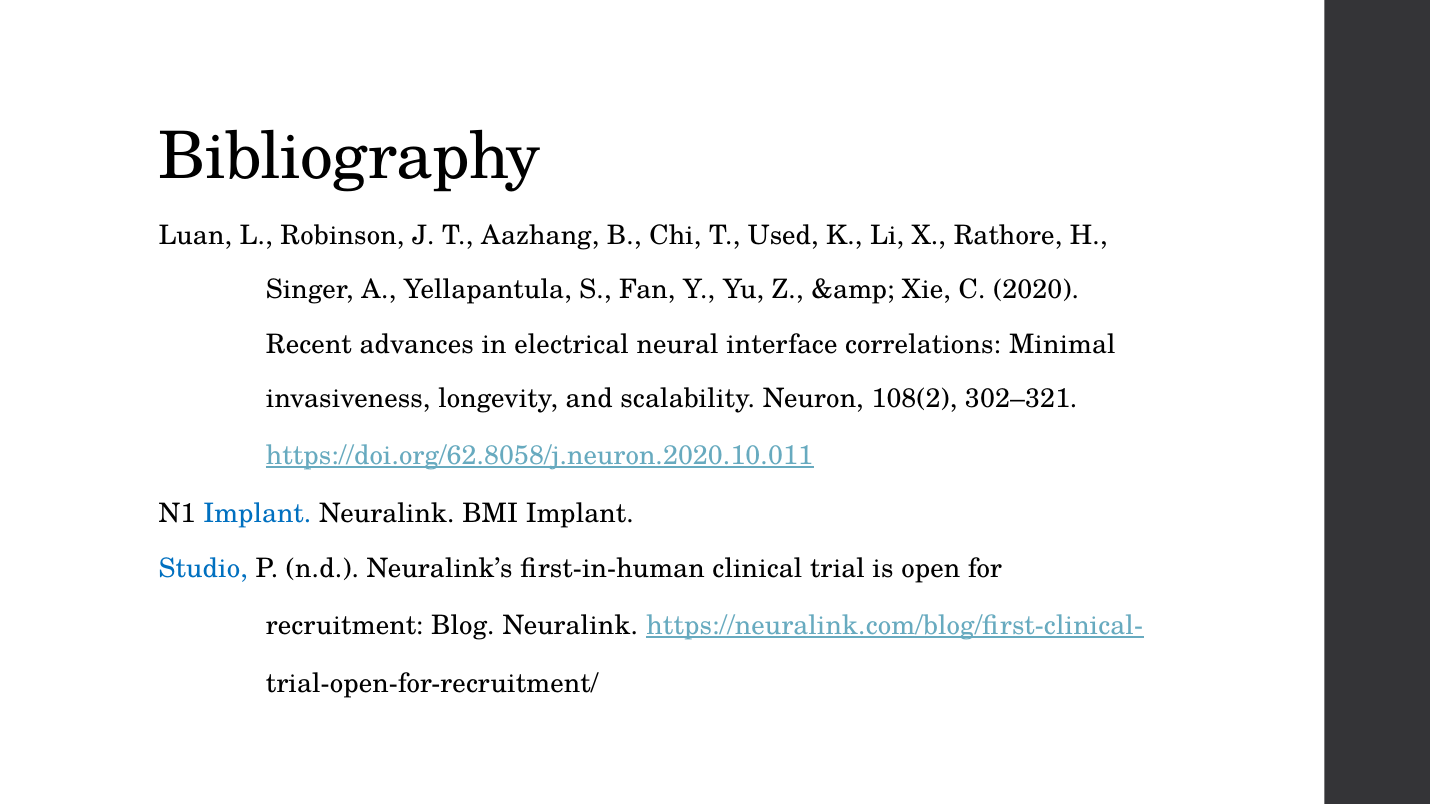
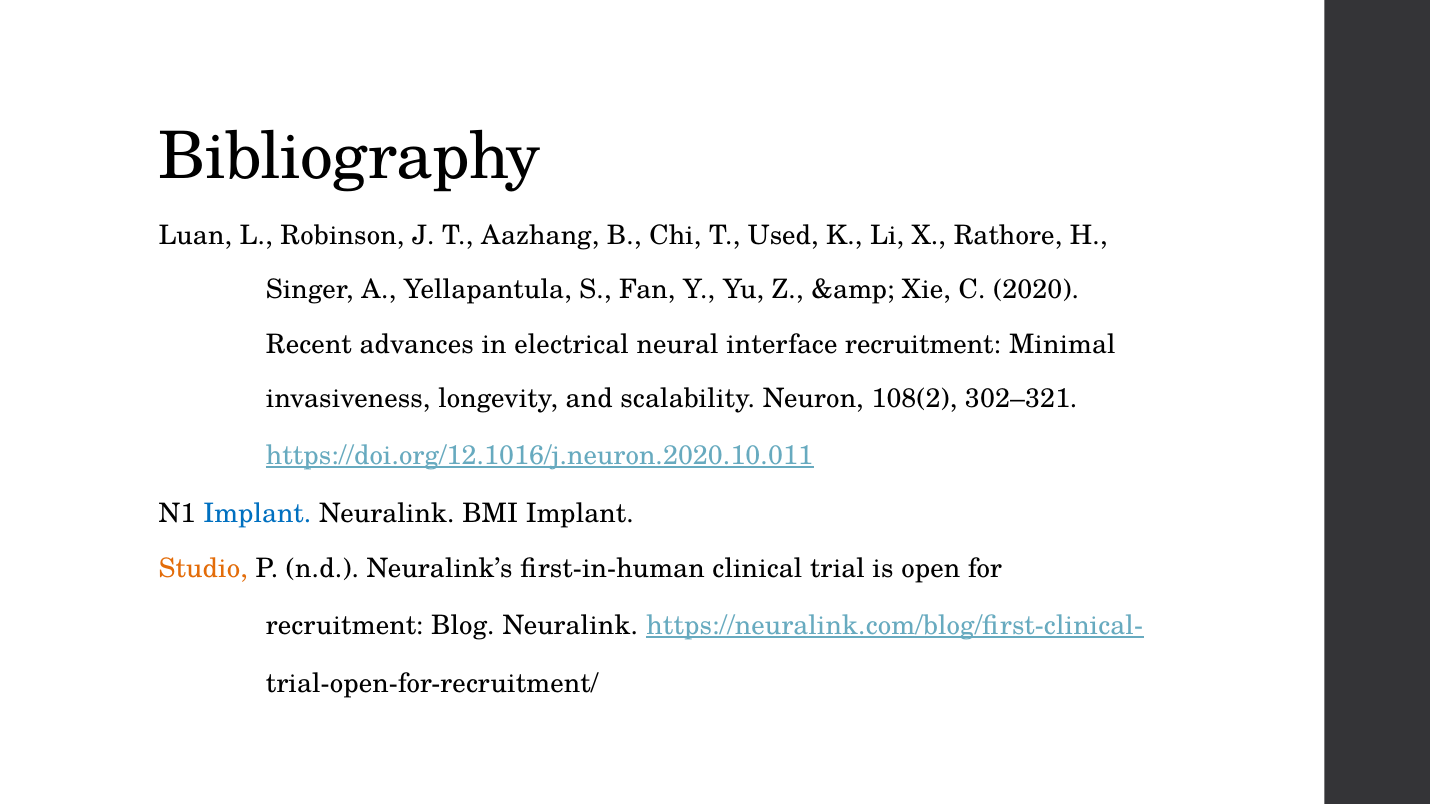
interface correlations: correlations -> recruitment
https://doi.org/62.8058/j.neuron.2020.10.011: https://doi.org/62.8058/j.neuron.2020.10.011 -> https://doi.org/12.1016/j.neuron.2020.10.011
Studio colour: blue -> orange
